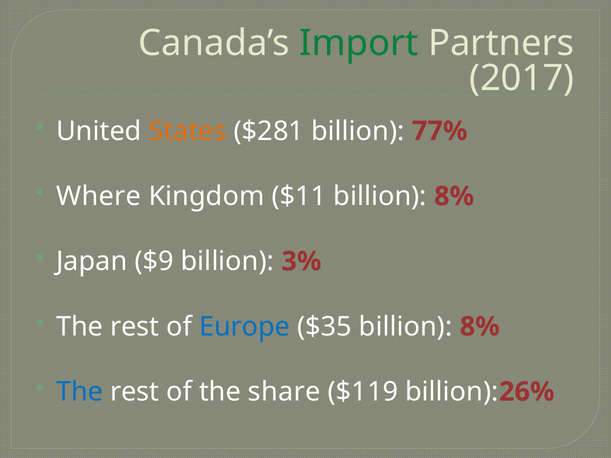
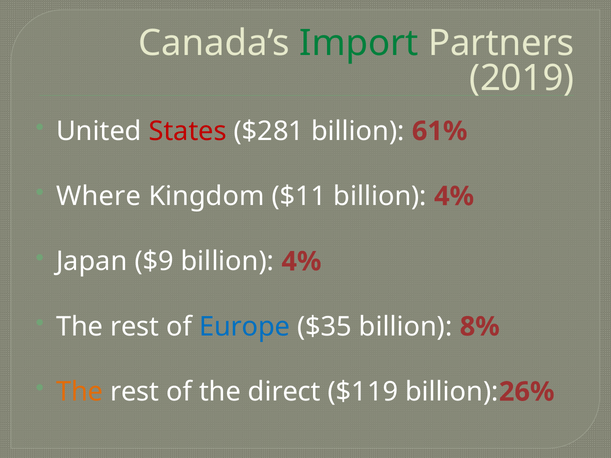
2017: 2017 -> 2019
States colour: orange -> red
77%: 77% -> 61%
$11 billion 8%: 8% -> 4%
$9 billion 3%: 3% -> 4%
The at (80, 392) colour: blue -> orange
share: share -> direct
